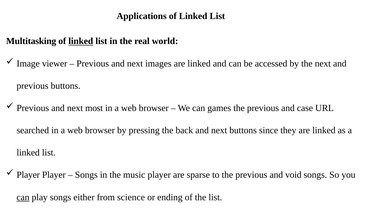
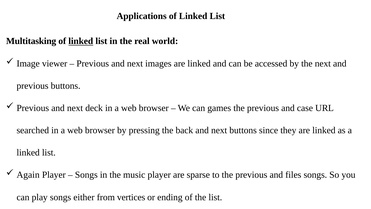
most: most -> deck
Player at (28, 175): Player -> Again
void: void -> files
can at (23, 197) underline: present -> none
science: science -> vertices
